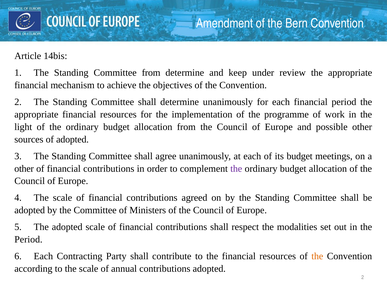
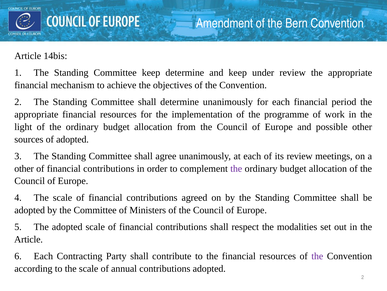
Committee from: from -> keep
its budget: budget -> review
Period at (28, 239): Period -> Article
the at (317, 256) colour: orange -> purple
